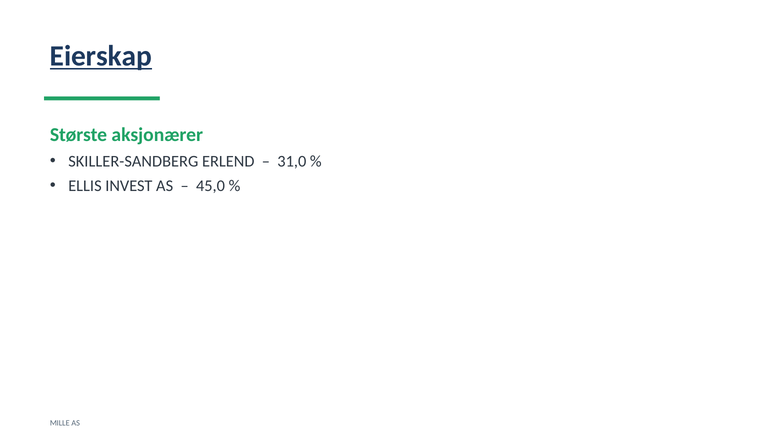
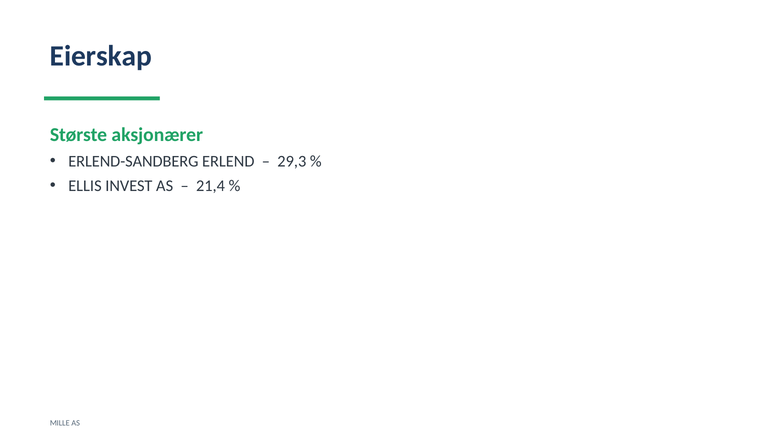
Eierskap underline: present -> none
SKILLER-SANDBERG: SKILLER-SANDBERG -> ERLEND-SANDBERG
31,0: 31,0 -> 29,3
45,0: 45,0 -> 21,4
